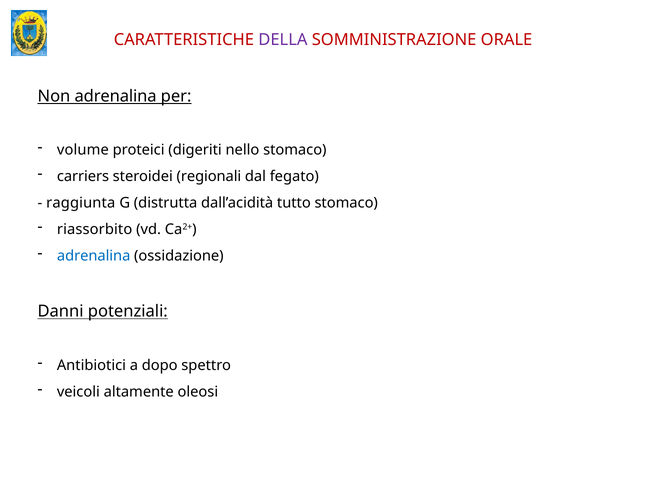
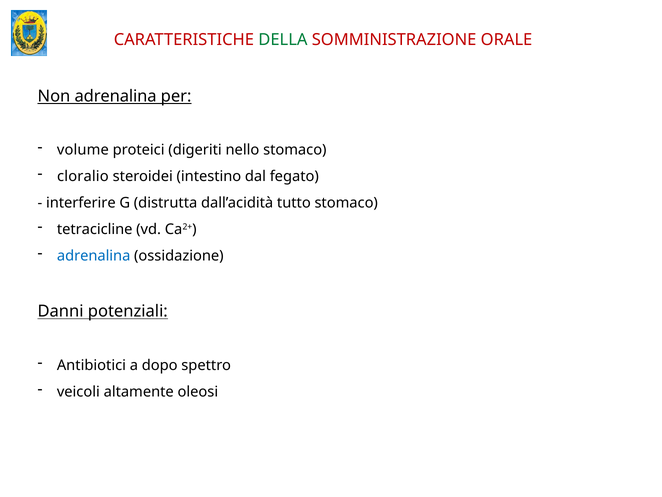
DELLA colour: purple -> green
carriers: carriers -> cloralio
regionali: regionali -> intestino
raggiunta: raggiunta -> interferire
riassorbito: riassorbito -> tetracicline
